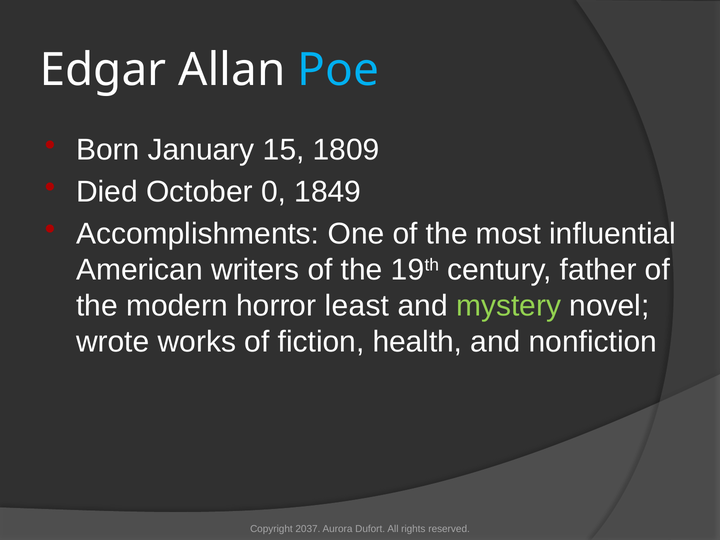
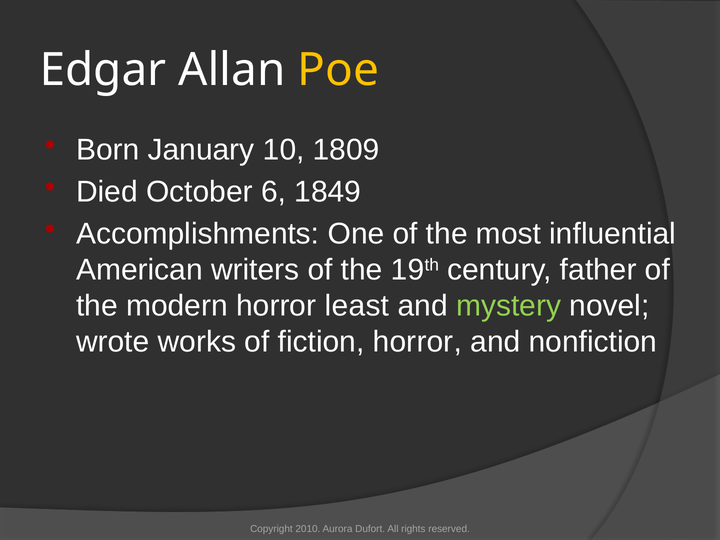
Poe colour: light blue -> yellow
15: 15 -> 10
0: 0 -> 6
fiction health: health -> horror
2037: 2037 -> 2010
